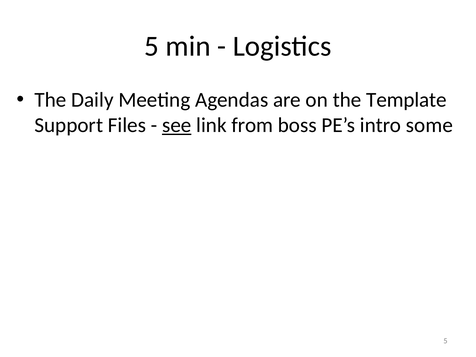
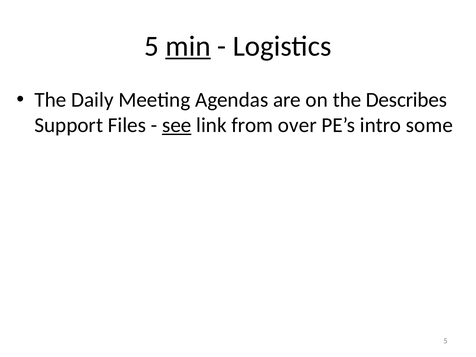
min underline: none -> present
Template: Template -> Describes
boss: boss -> over
